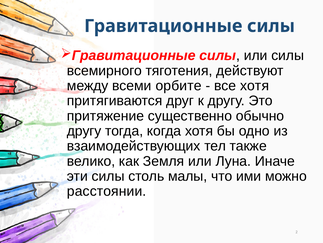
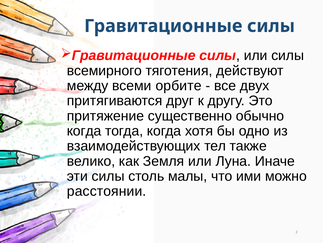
все хотя: хотя -> двух
другу at (84, 131): другу -> когда
